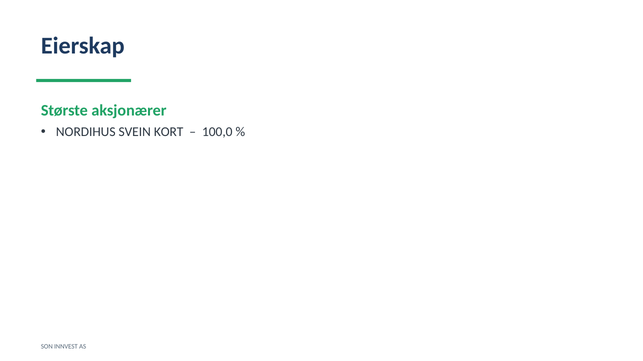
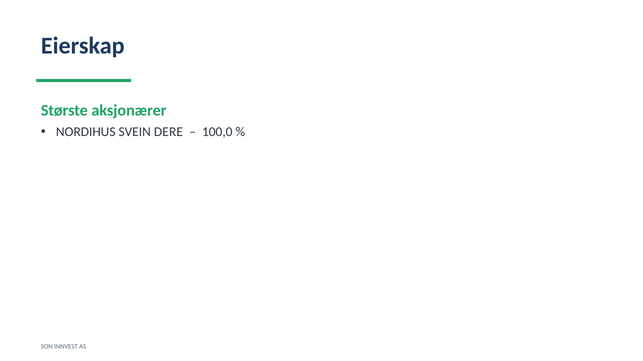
KORT: KORT -> DERE
